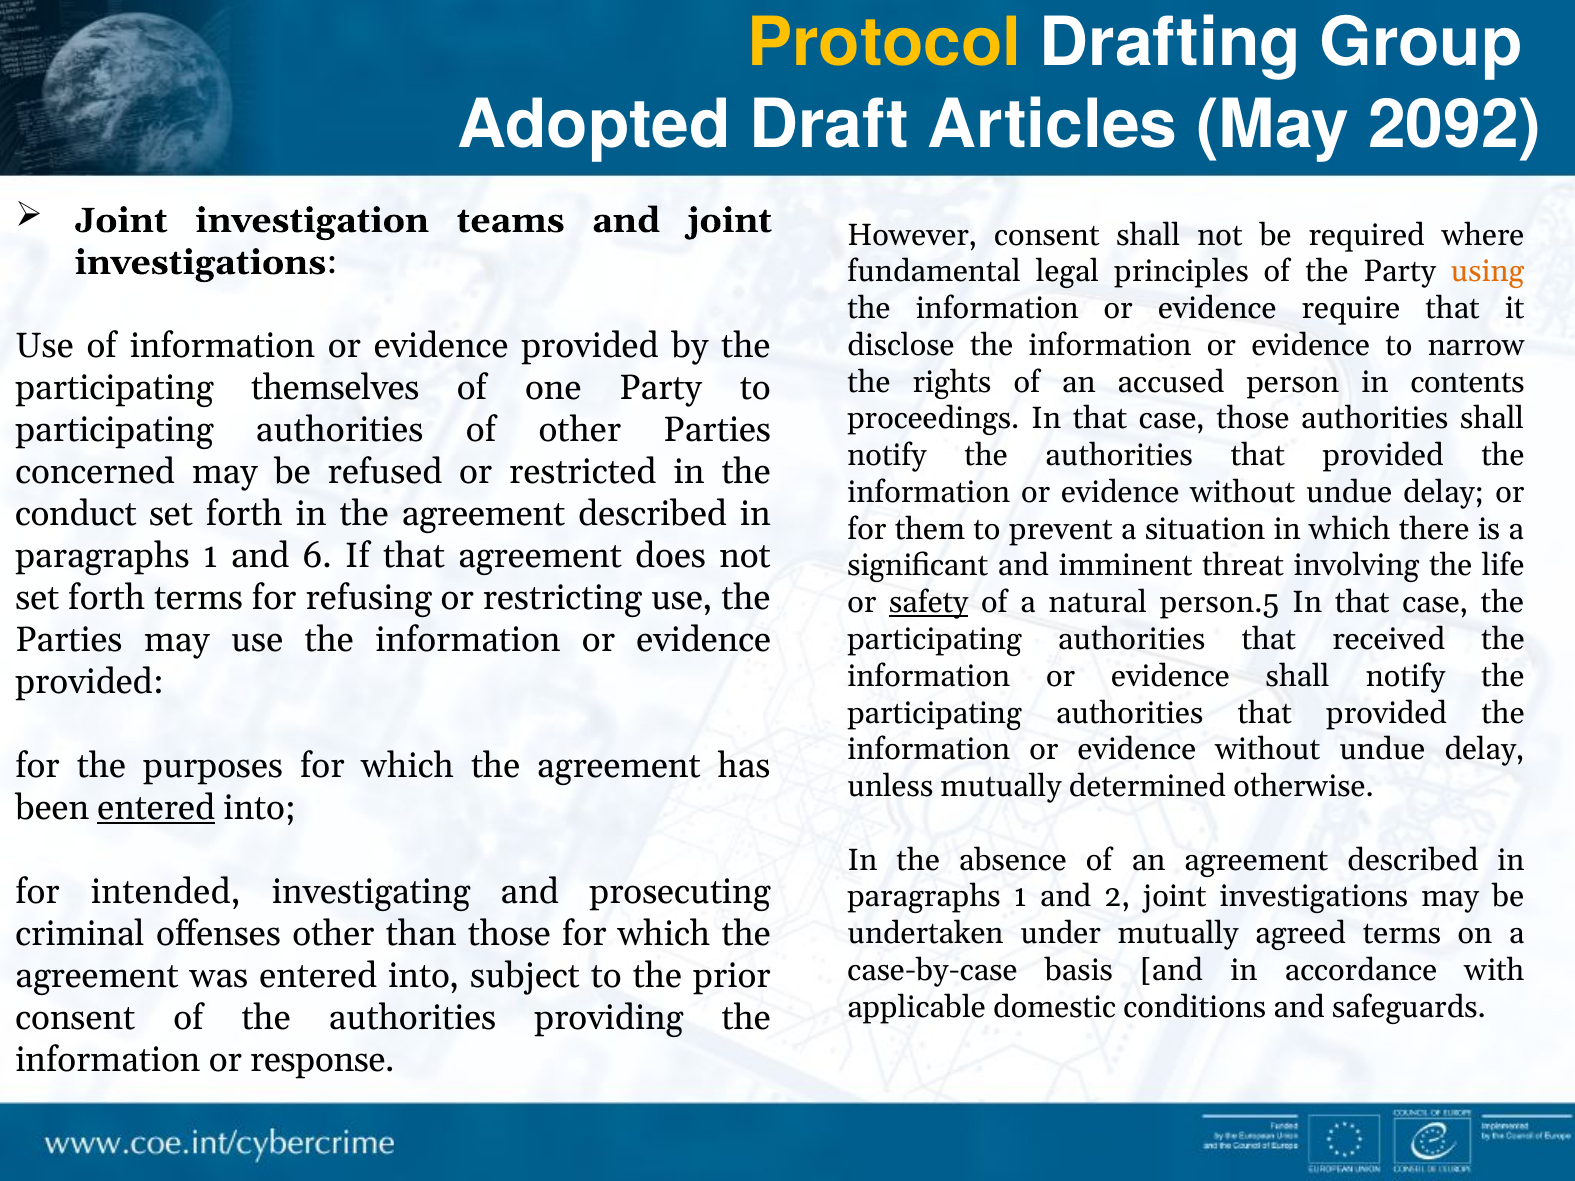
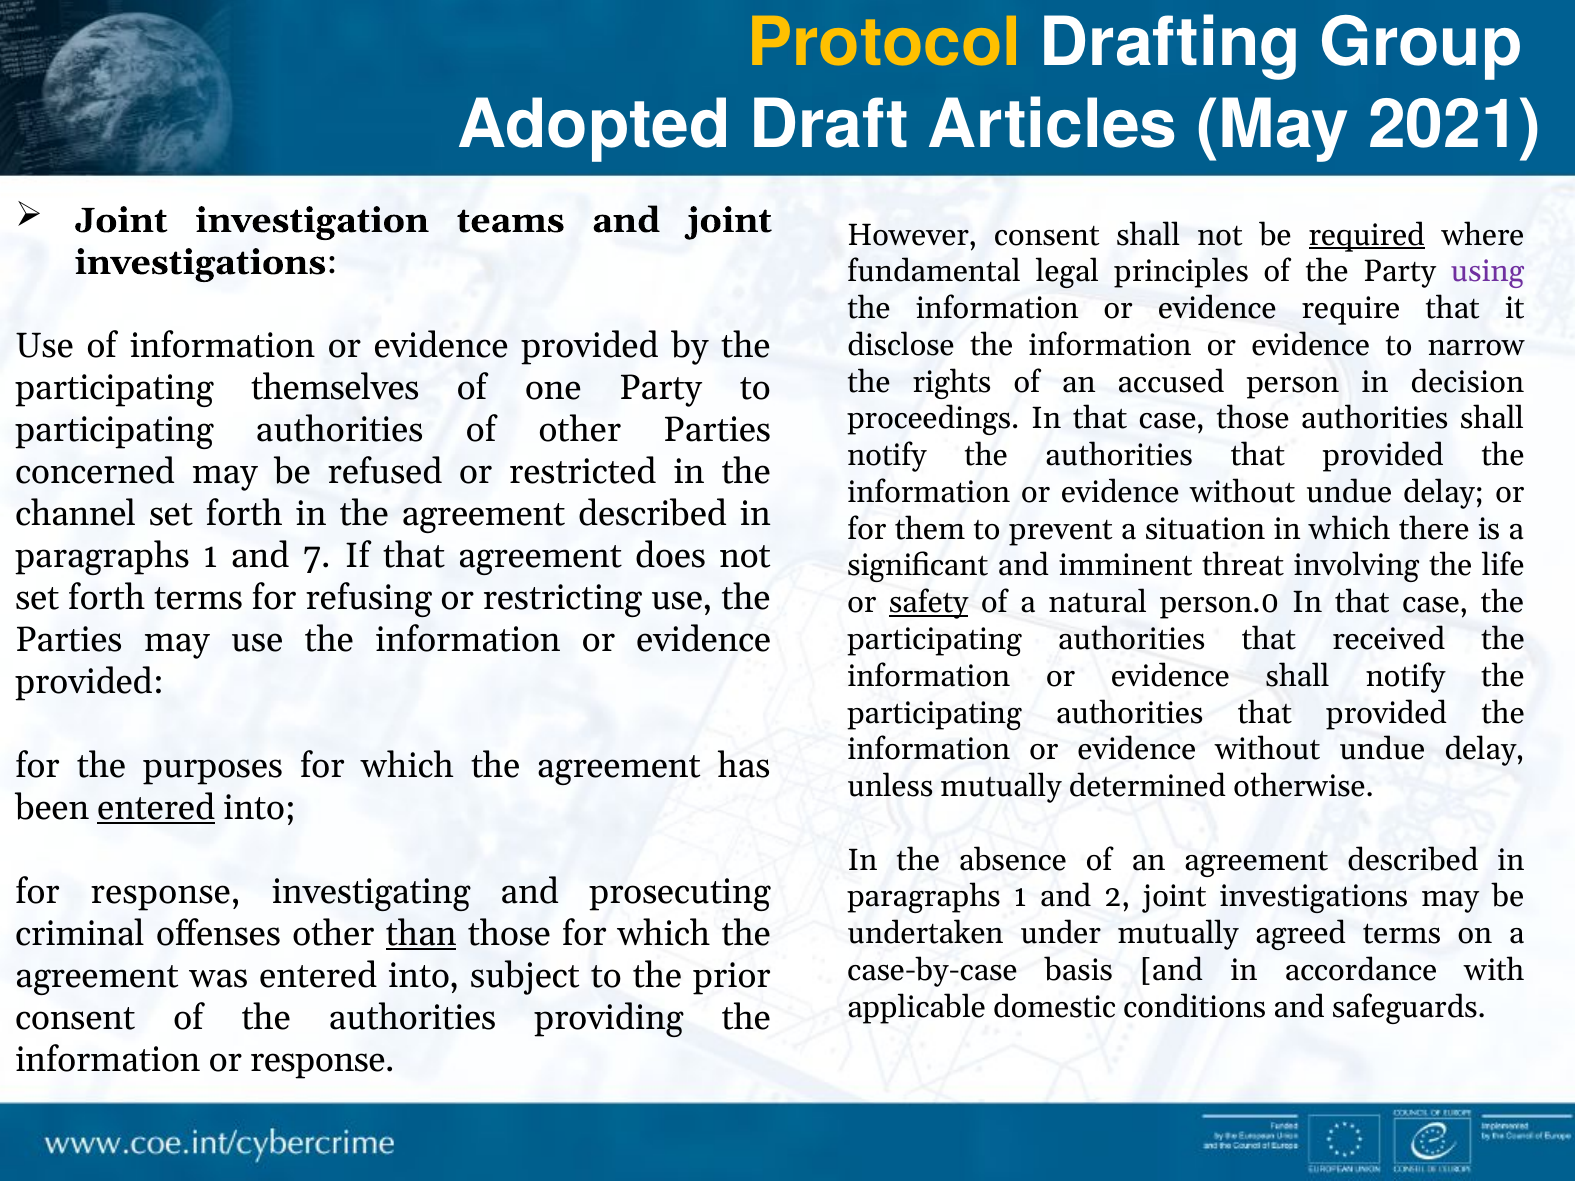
2092: 2092 -> 2021
required underline: none -> present
using colour: orange -> purple
contents: contents -> decision
conduct: conduct -> channel
6: 6 -> 7
person.5: person.5 -> person.0
for intended: intended -> response
than underline: none -> present
